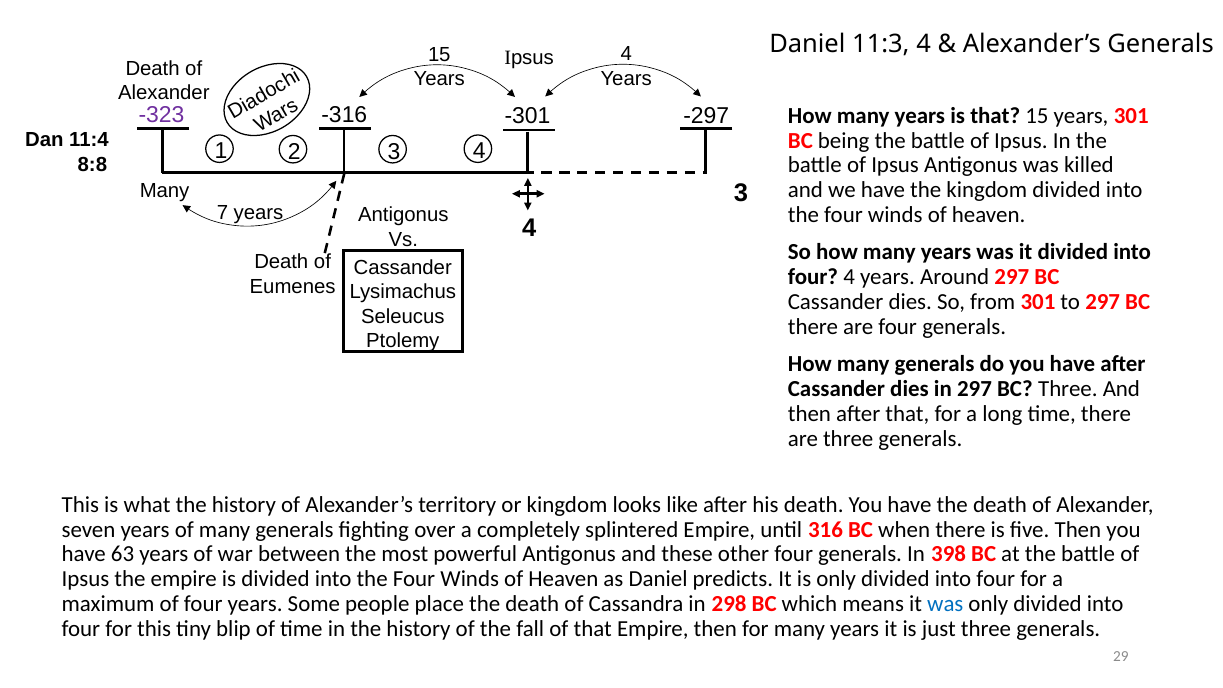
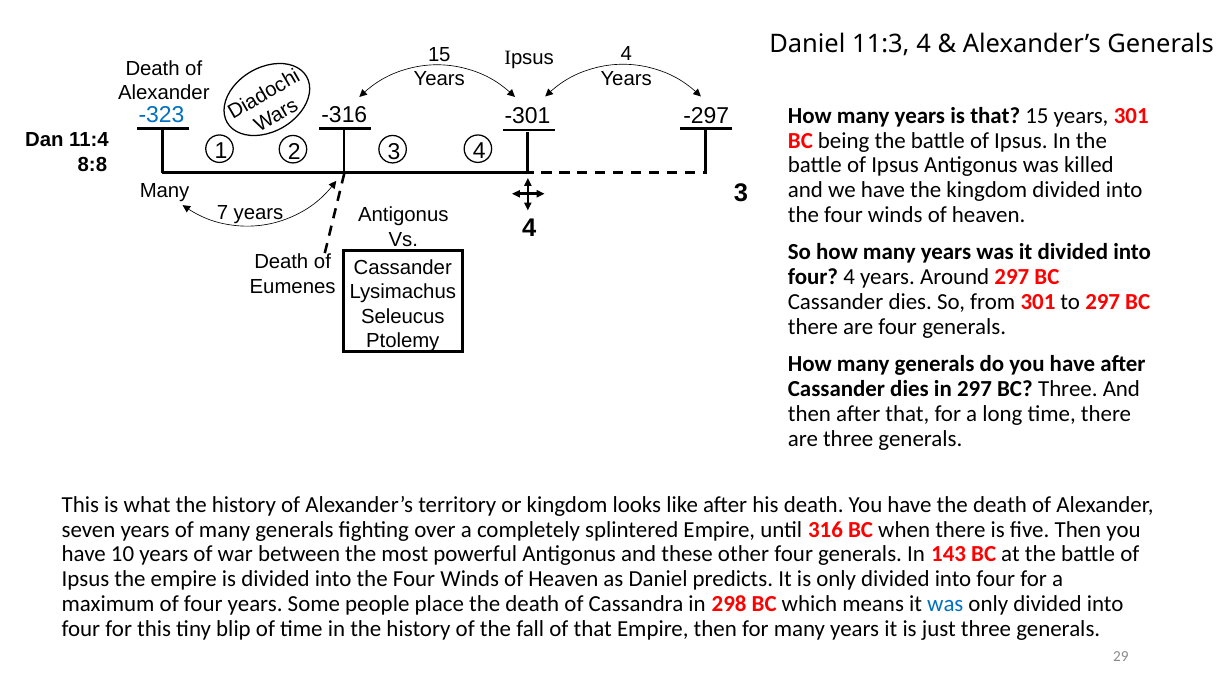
-323 colour: purple -> blue
63: 63 -> 10
398: 398 -> 143
